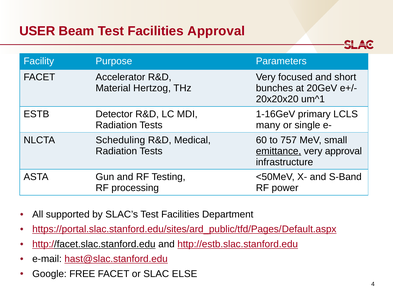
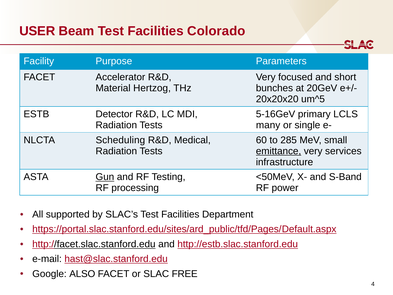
Facilities Approval: Approval -> Colorado
um^1: um^1 -> um^5
1-16GeV: 1-16GeV -> 5-16GeV
757: 757 -> 285
very approval: approval -> services
Gun underline: none -> present
FREE: FREE -> ALSO
ELSE: ELSE -> FREE
